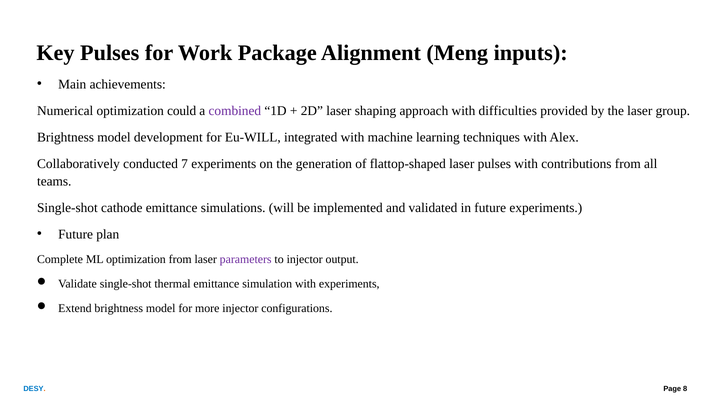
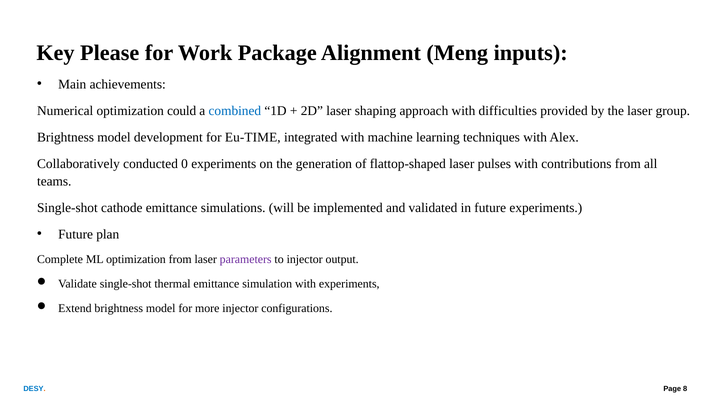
Key Pulses: Pulses -> Please
combined colour: purple -> blue
Eu-WILL: Eu-WILL -> Eu-TIME
7: 7 -> 0
